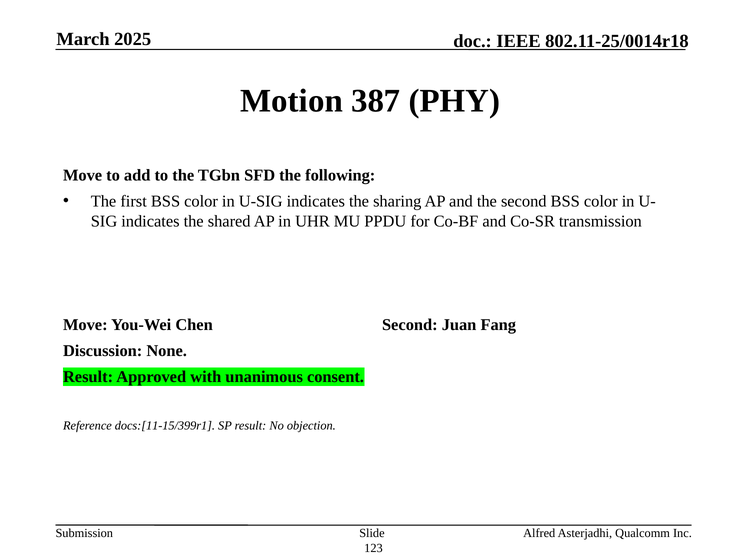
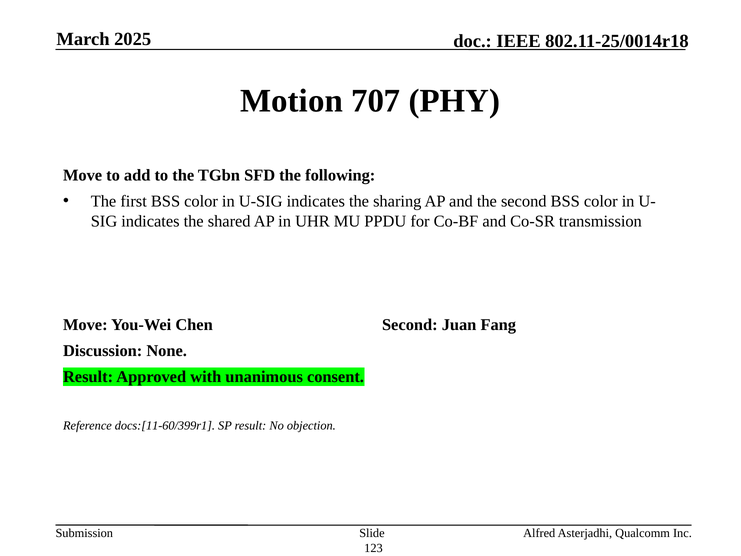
387: 387 -> 707
docs:[11-15/399r1: docs:[11-15/399r1 -> docs:[11-60/399r1
